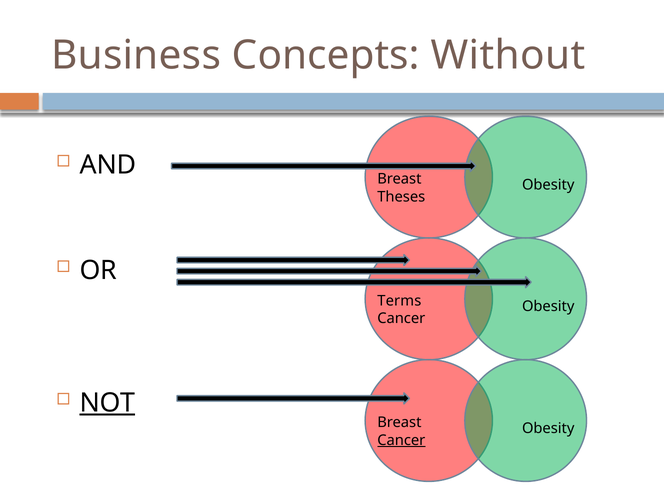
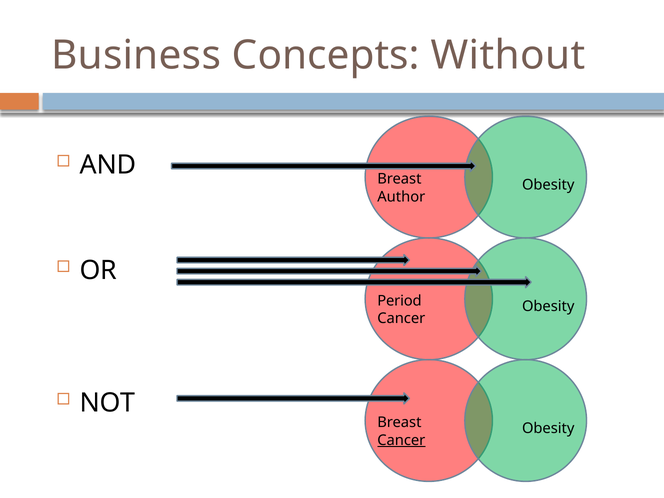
Theses: Theses -> Author
Terms: Terms -> Period
NOT underline: present -> none
